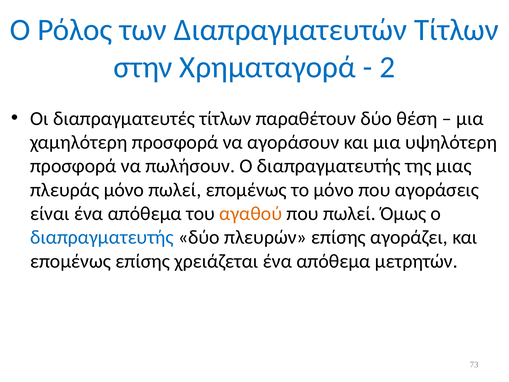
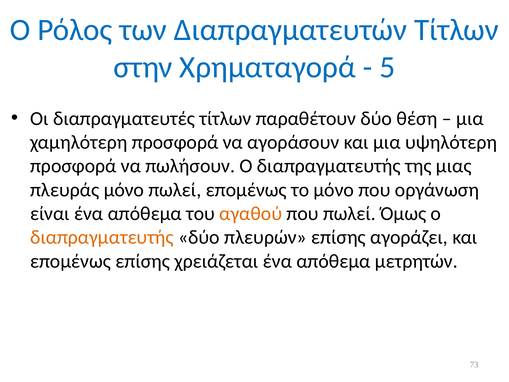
2: 2 -> 5
αγοράσεις: αγοράσεις -> οργάνωση
διαπραγματευτής at (102, 237) colour: blue -> orange
